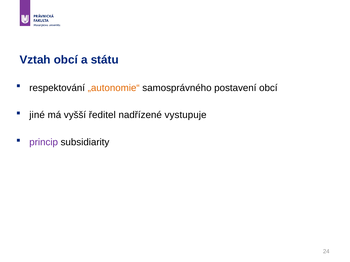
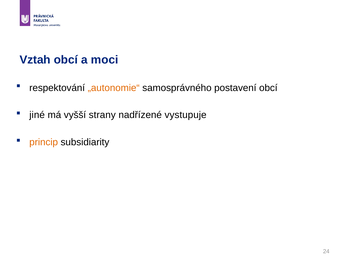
státu: státu -> moci
ředitel: ředitel -> strany
princip colour: purple -> orange
